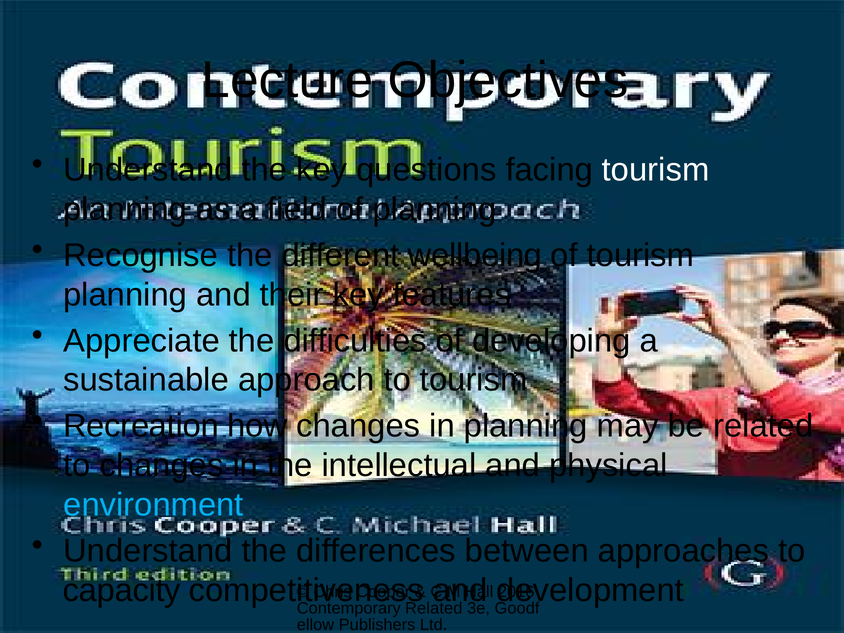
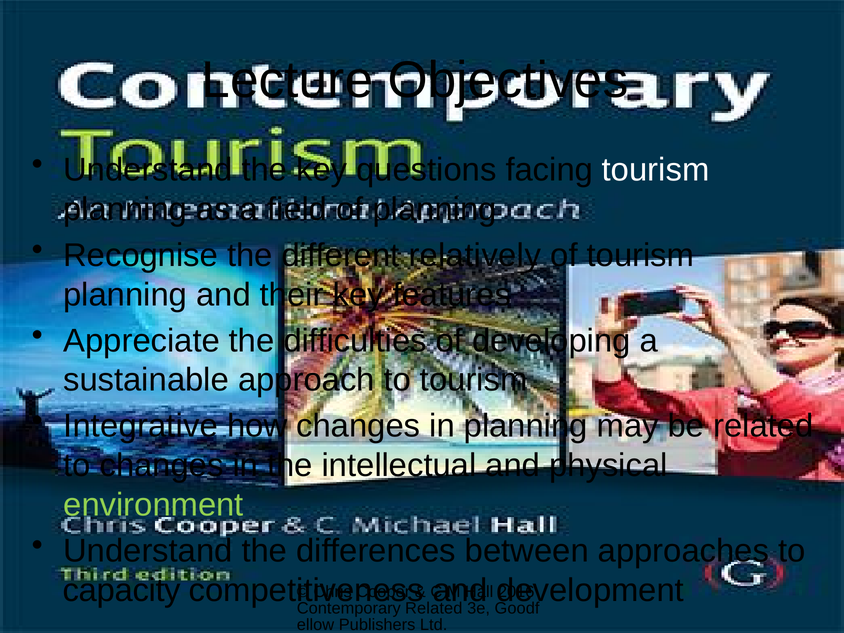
wellbeing: wellbeing -> relatively
Recreation: Recreation -> Integrative
environment colour: light blue -> light green
